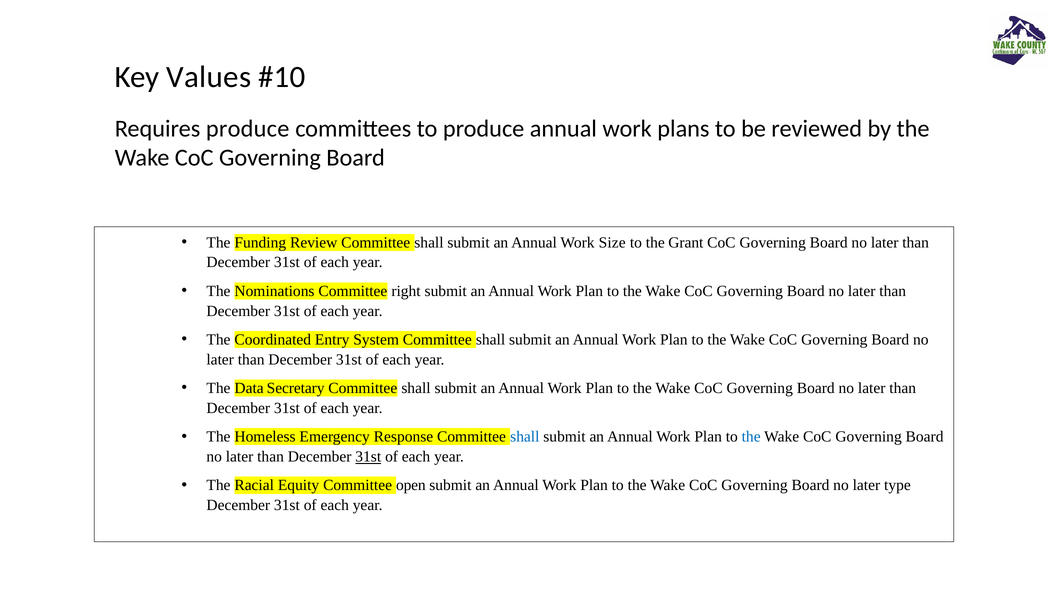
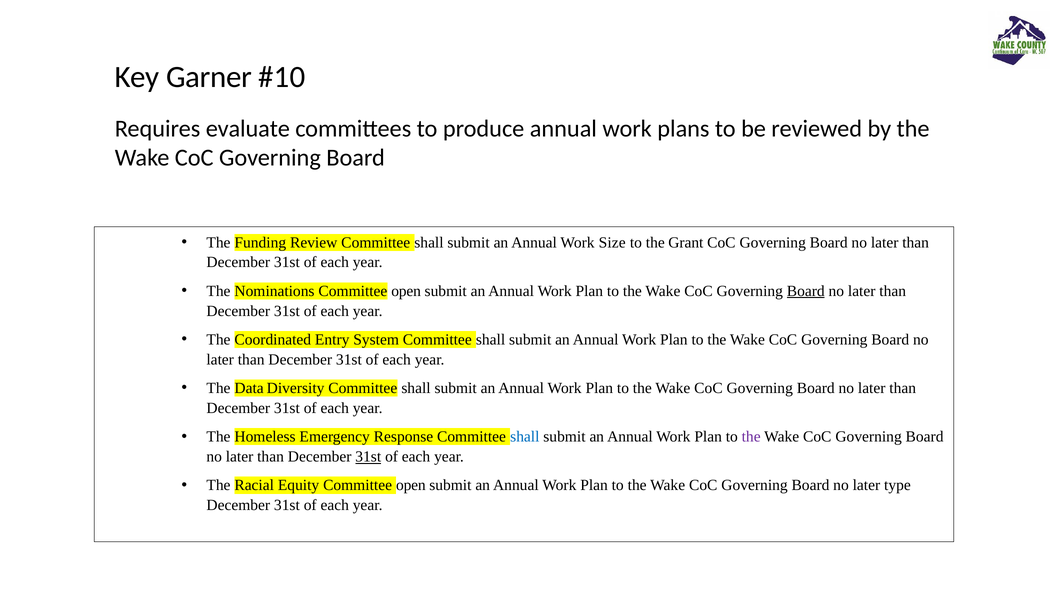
Values: Values -> Garner
Requires produce: produce -> evaluate
Nominations Committee right: right -> open
Board at (806, 291) underline: none -> present
Secretary: Secretary -> Diversity
the at (751, 437) colour: blue -> purple
